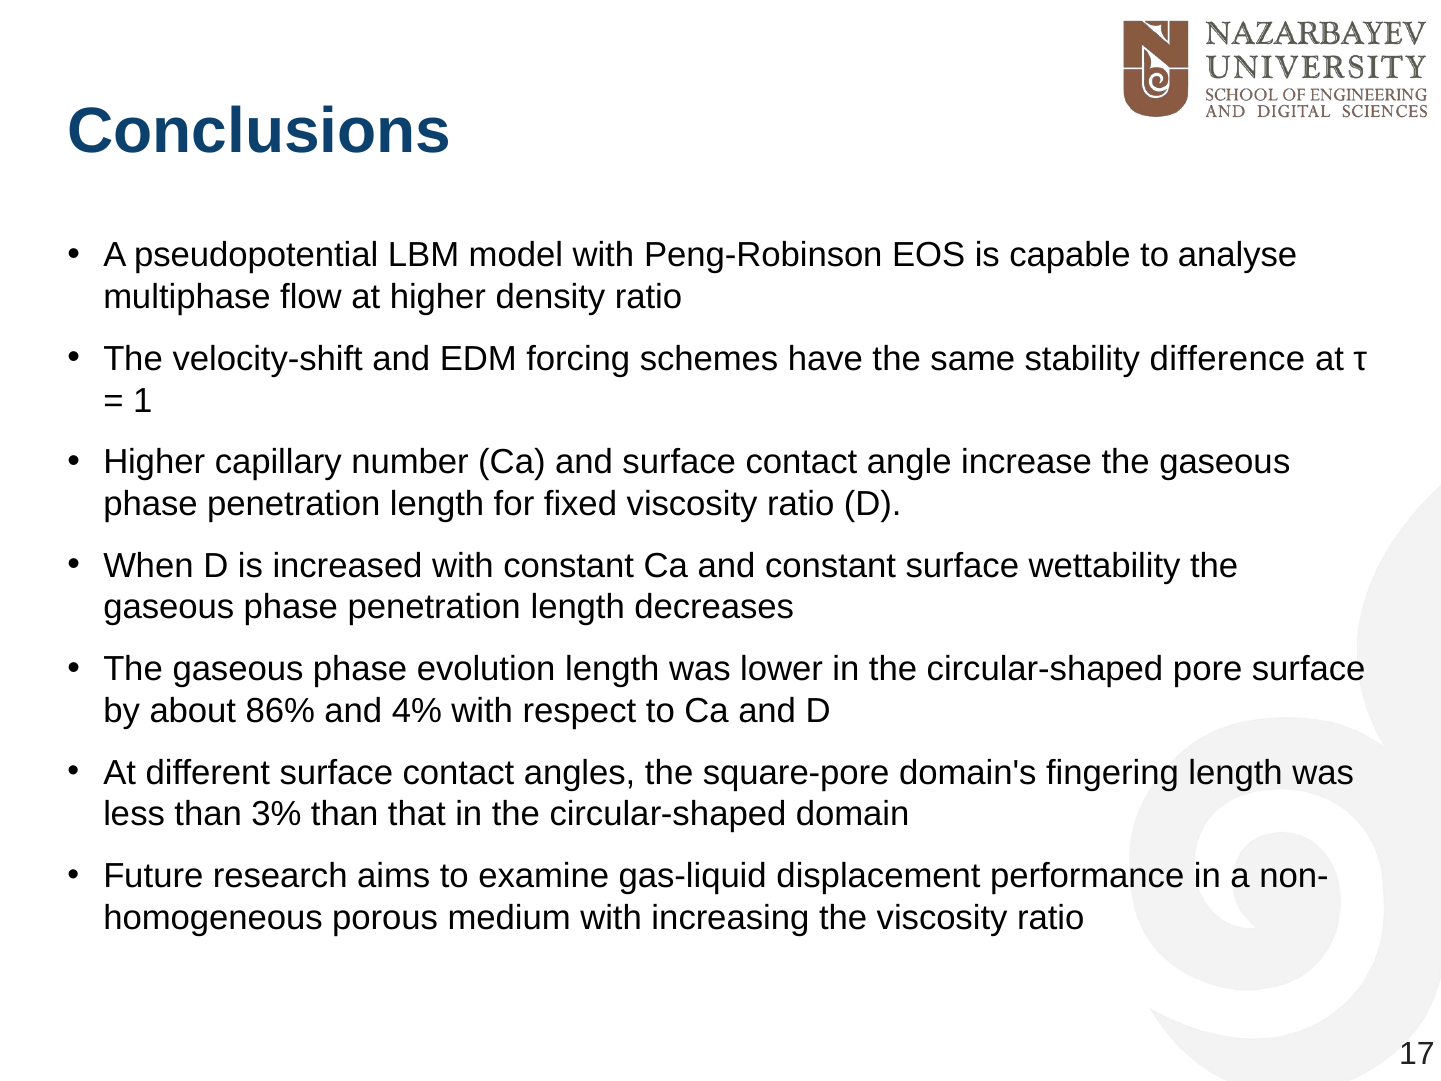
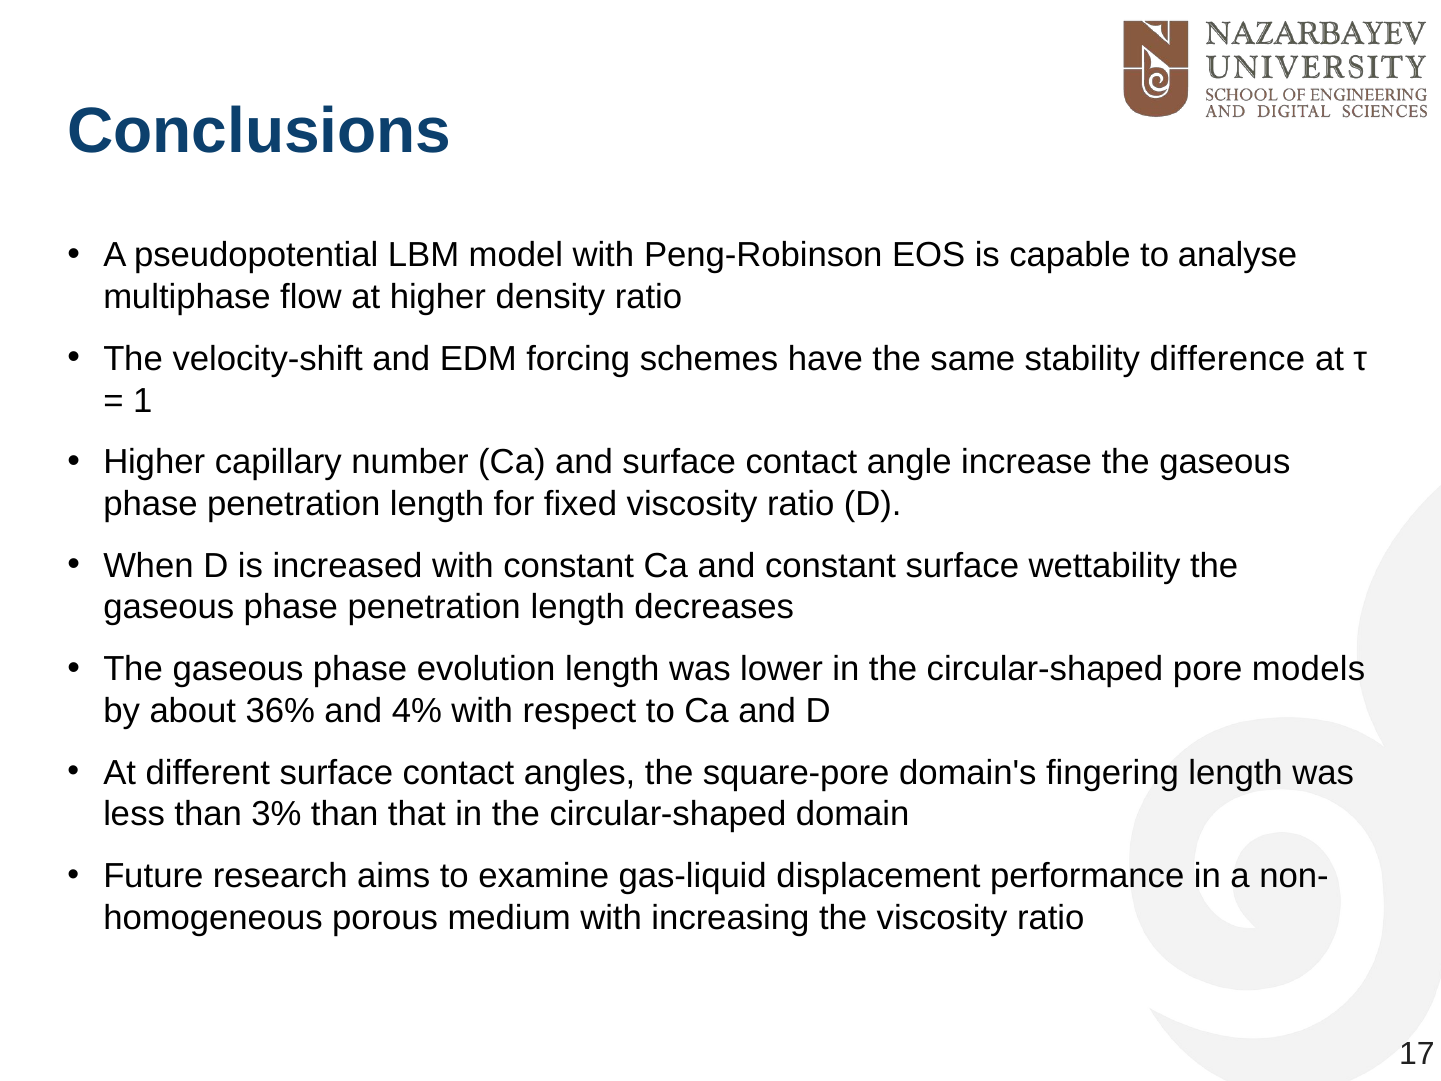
pore surface: surface -> models
86%: 86% -> 36%
